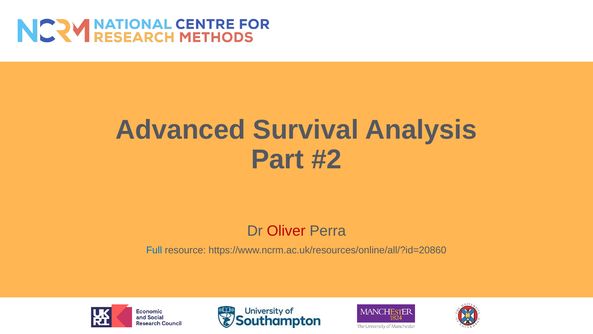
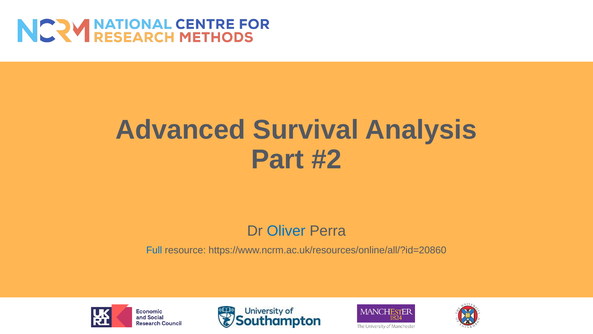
Oliver colour: red -> blue
